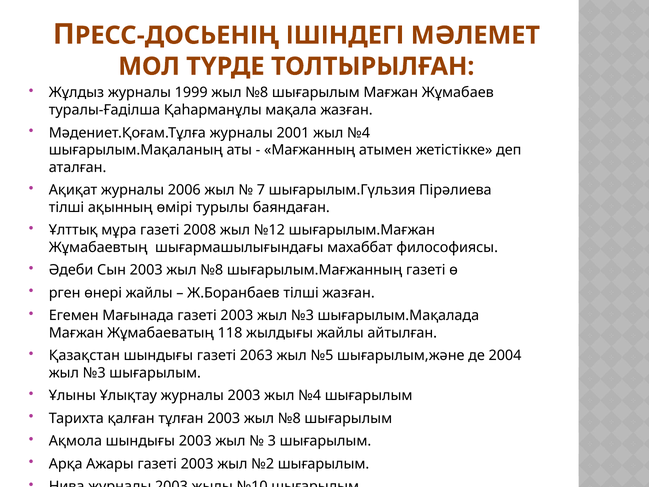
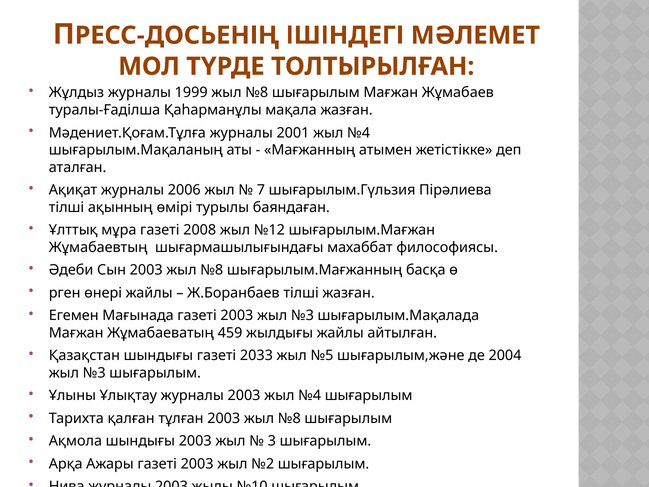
шығарылым.Мағжанның газеті: газеті -> басқа
118: 118 -> 459
2063: 2063 -> 2033
